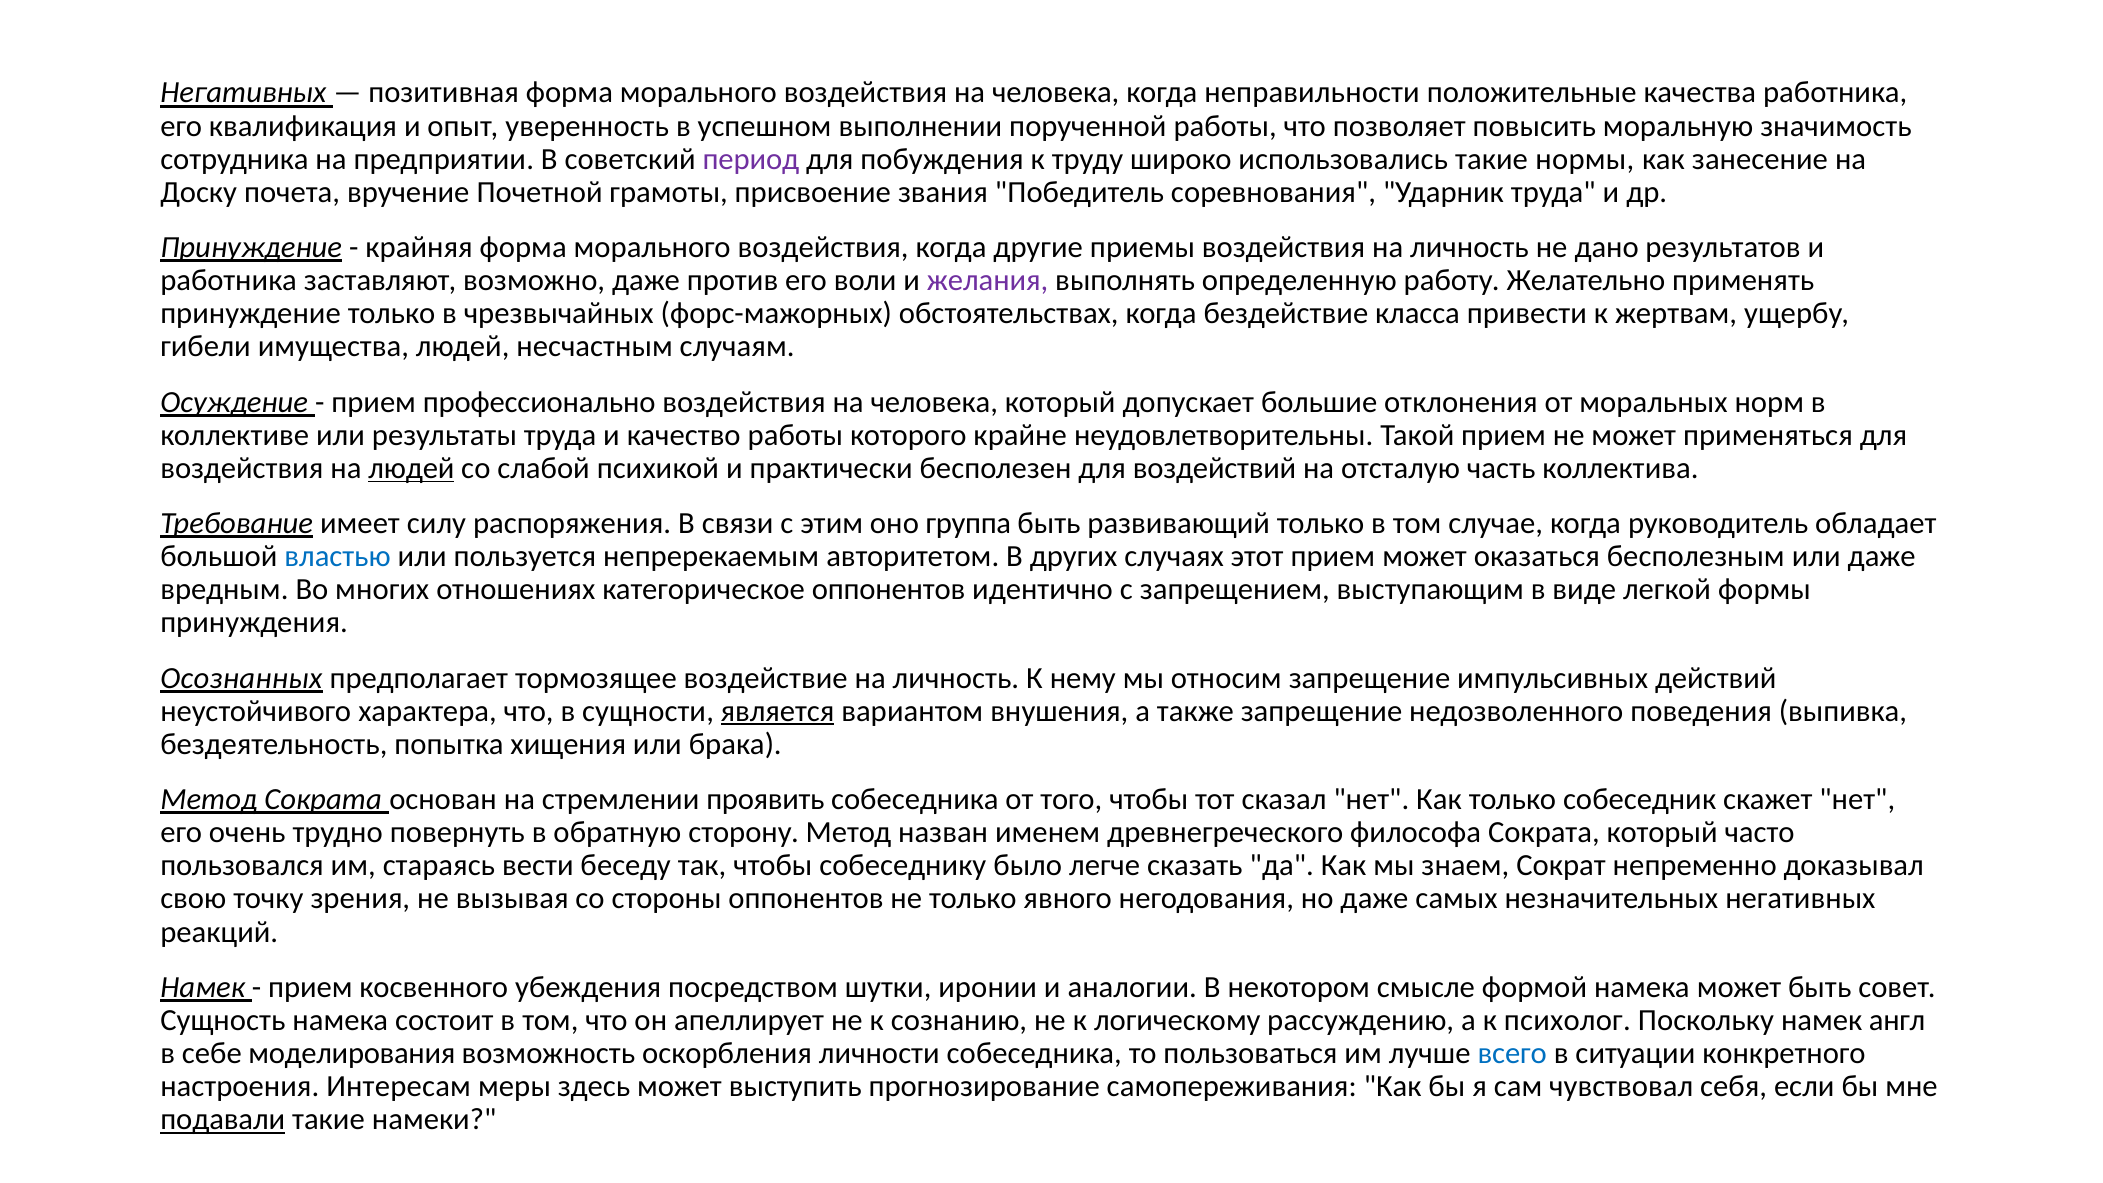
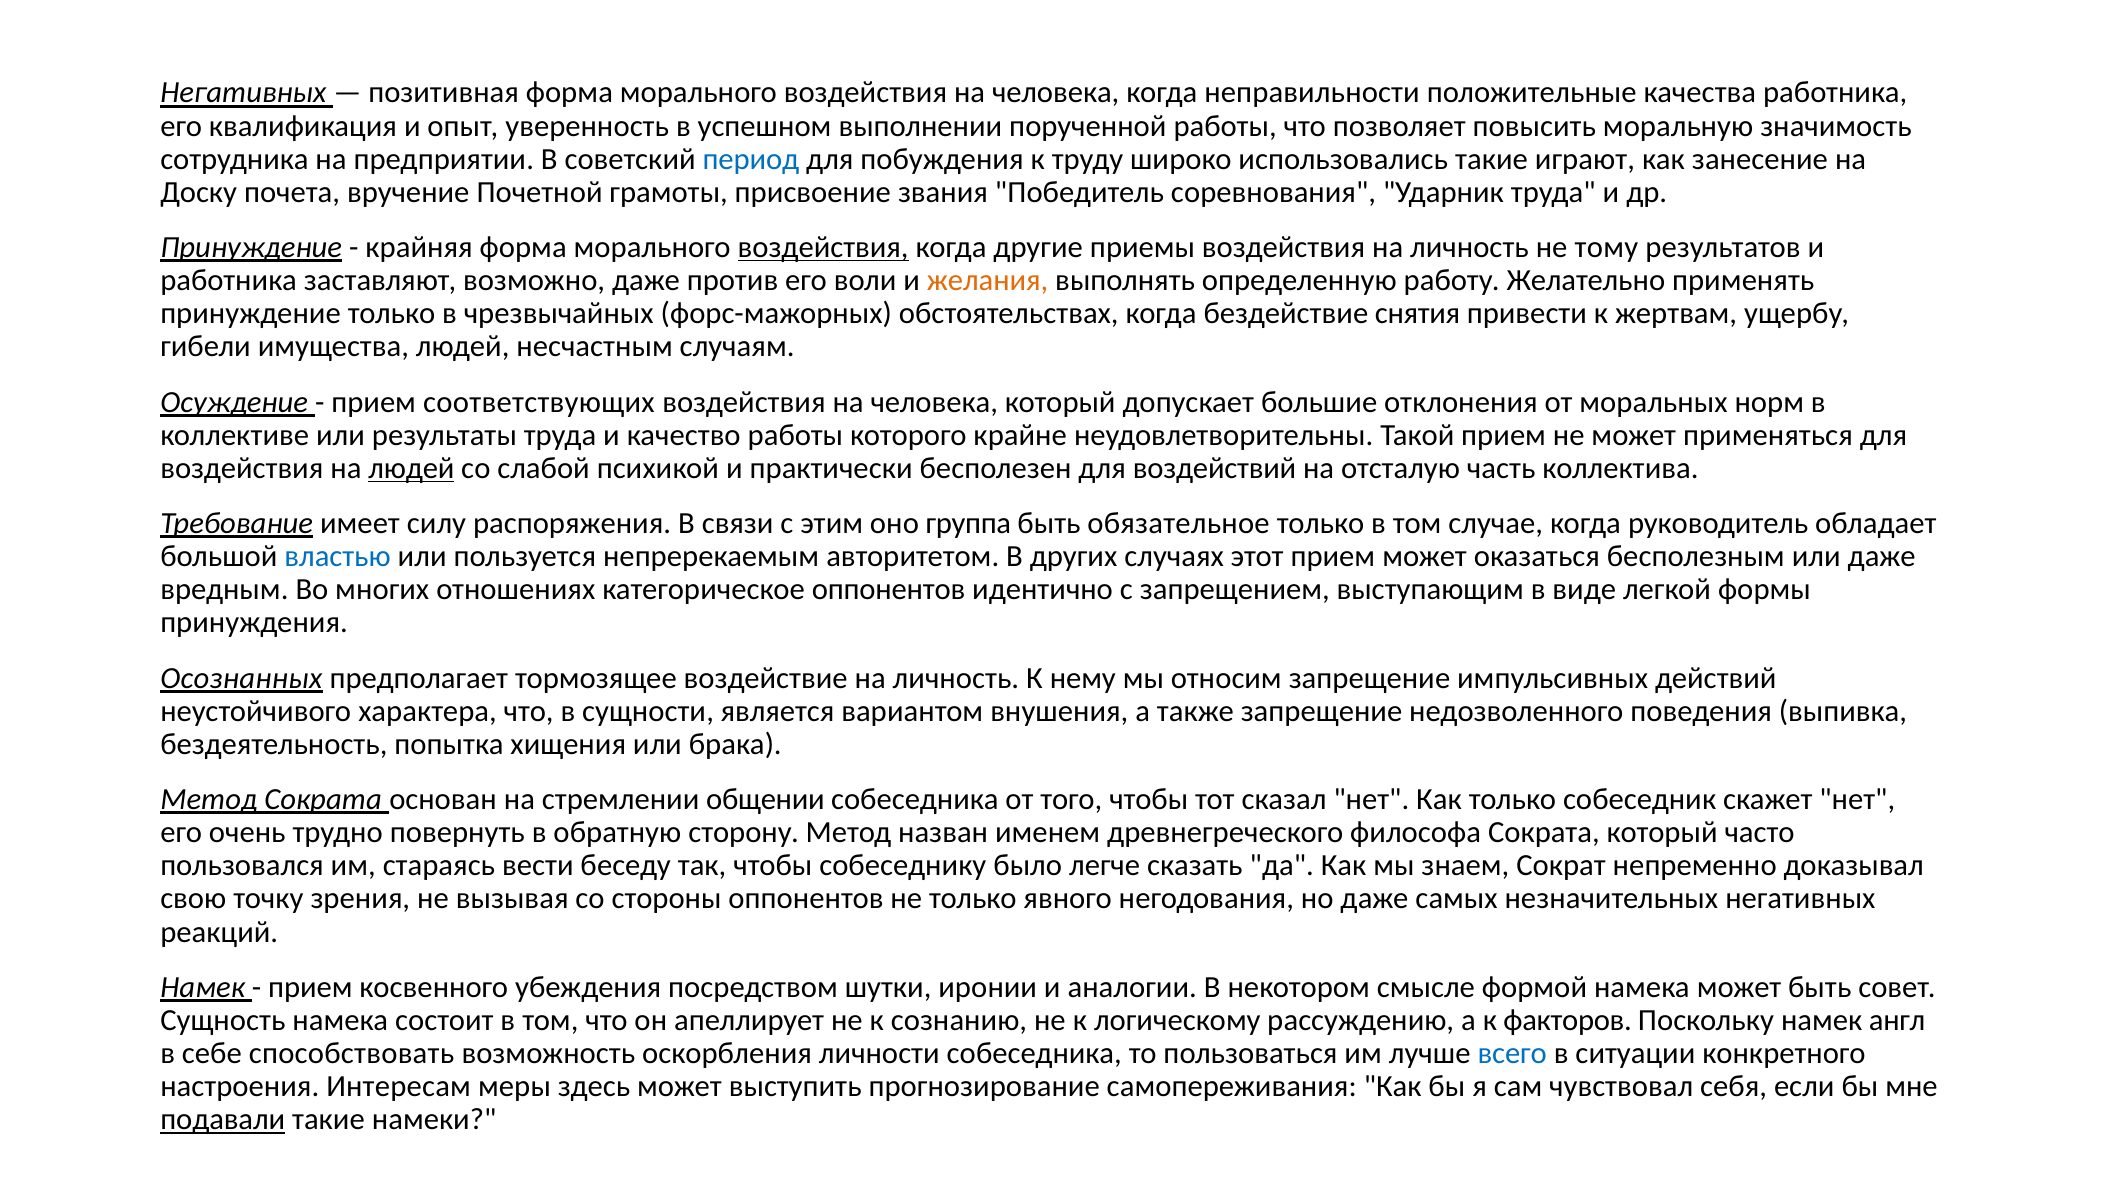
период colour: purple -> blue
нормы: нормы -> играют
воздействия at (823, 247) underline: none -> present
дано: дано -> тому
желания colour: purple -> orange
класса: класса -> снятия
профессионально: профессионально -> соответствующих
развивающий: развивающий -> обязательное
является underline: present -> none
проявить: проявить -> общении
психолог: психолог -> факторов
моделирования: моделирования -> способствовать
